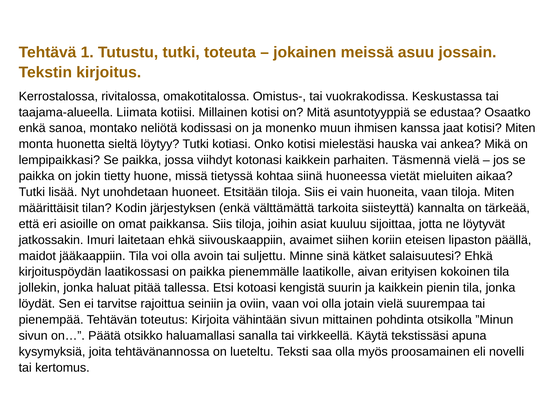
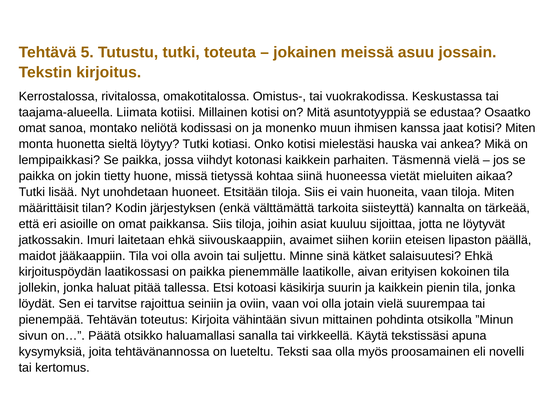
1: 1 -> 5
enkä at (32, 128): enkä -> omat
kengistä: kengistä -> käsikirja
